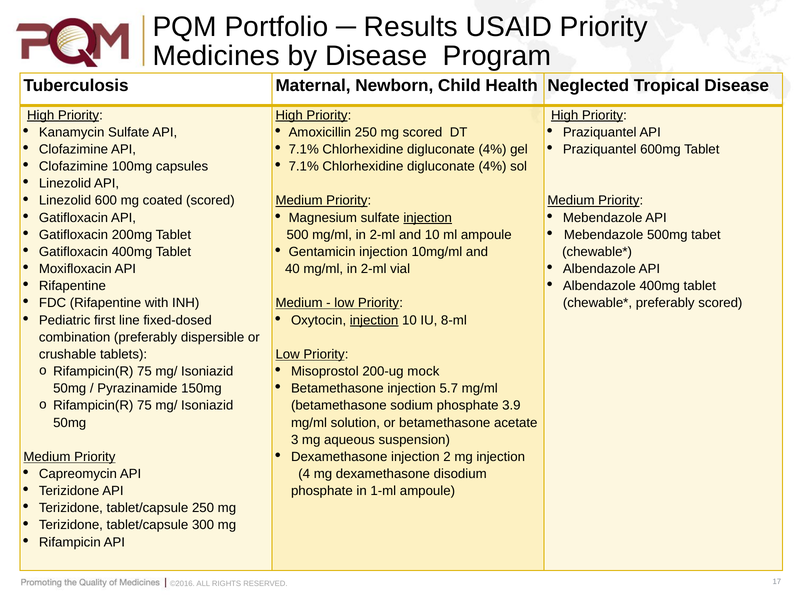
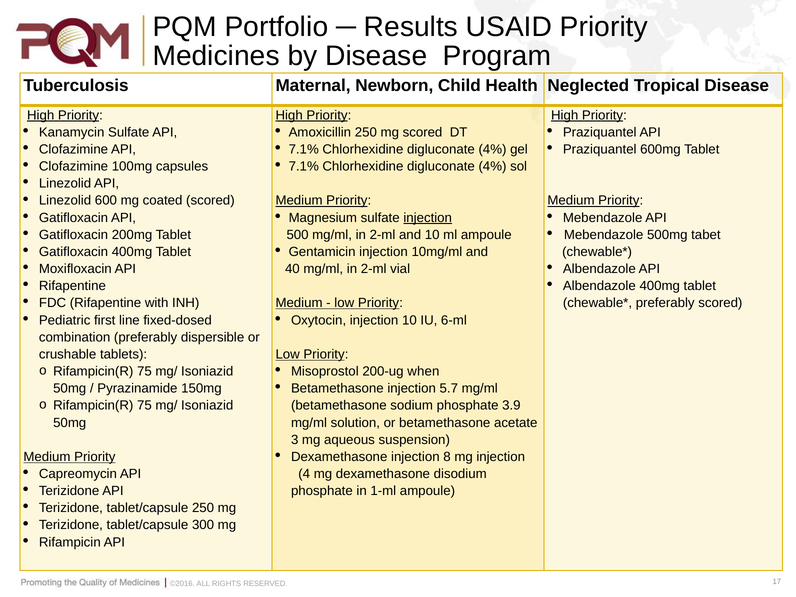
injection at (374, 320) underline: present -> none
8-ml: 8-ml -> 6-ml
mock: mock -> when
2: 2 -> 8
